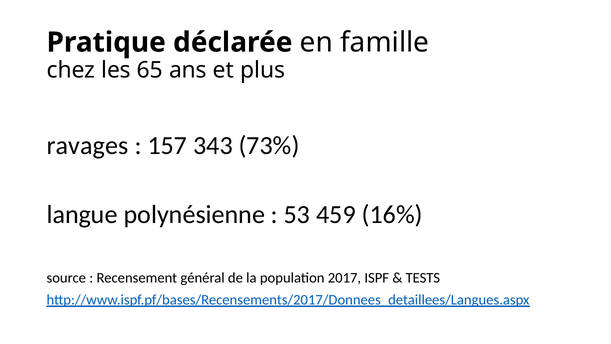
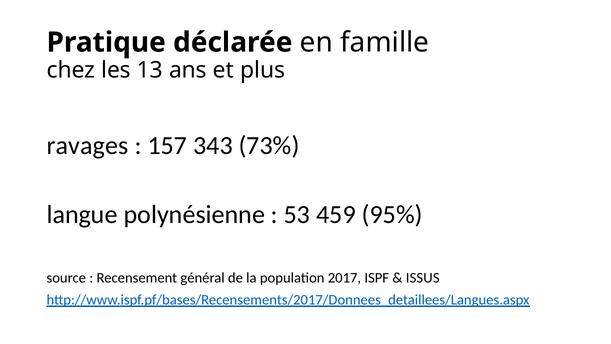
65: 65 -> 13
16%: 16% -> 95%
TESTS: TESTS -> ISSUS
